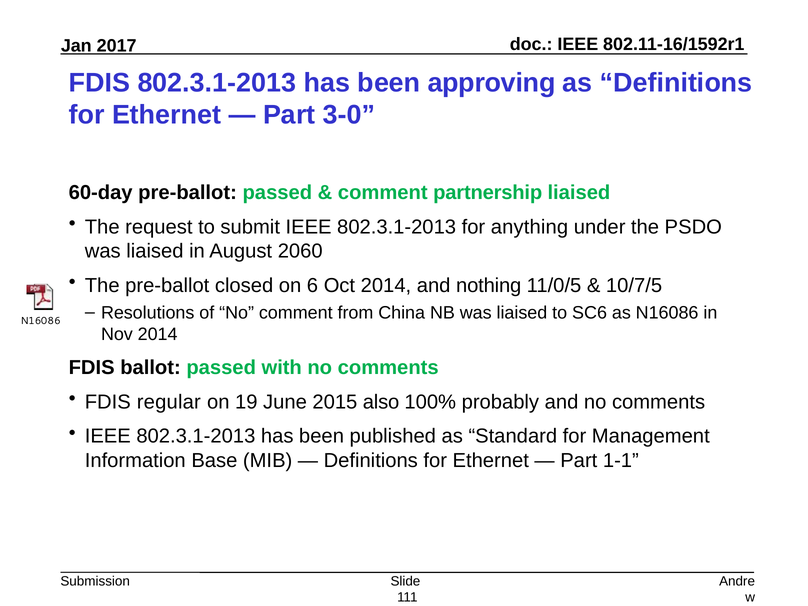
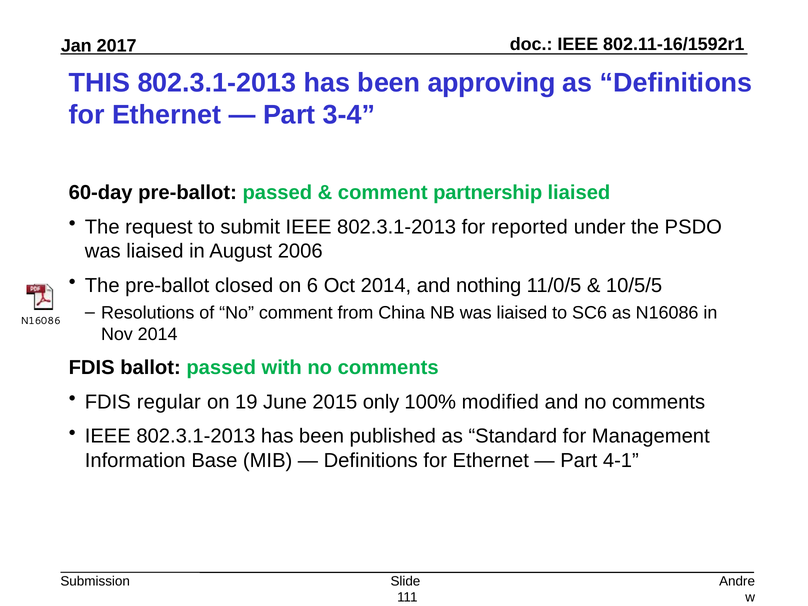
FDIS at (99, 83): FDIS -> THIS
3-0: 3-0 -> 3-4
anything: anything -> reported
2060: 2060 -> 2006
10/7/5: 10/7/5 -> 10/5/5
also: also -> only
probably: probably -> modified
1-1: 1-1 -> 4-1
